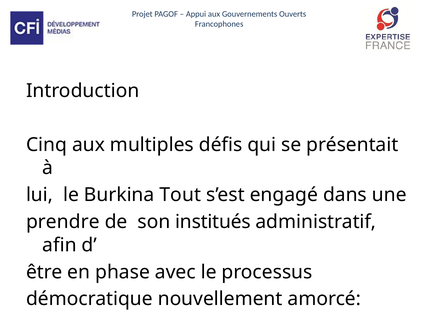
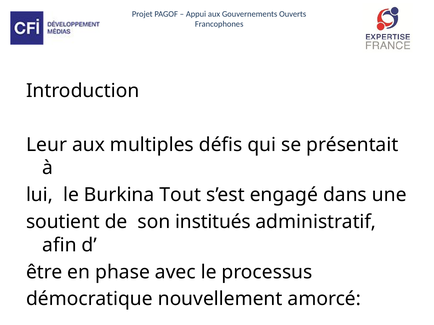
Cinq: Cinq -> Leur
prendre: prendre -> soutient
